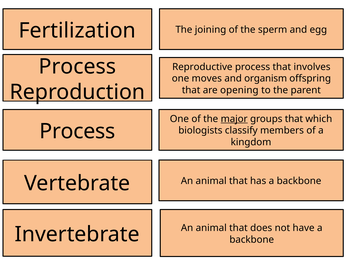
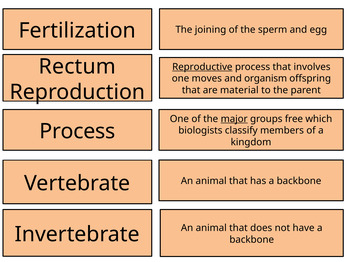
Process at (77, 66): Process -> Rectum
Reproductive underline: none -> present
opening: opening -> material
groups that: that -> free
